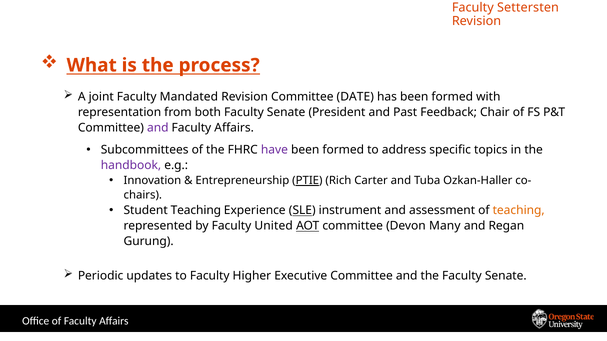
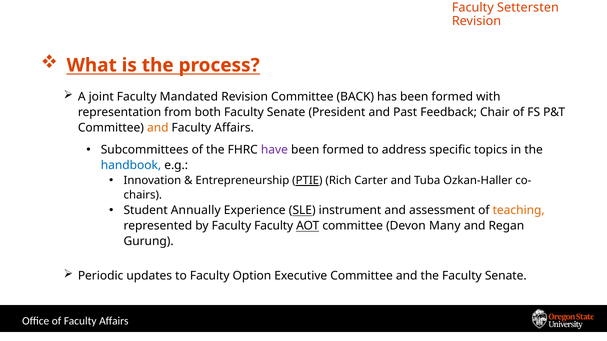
DATE: DATE -> BACK
and at (158, 128) colour: purple -> orange
handbook colour: purple -> blue
Student Teaching: Teaching -> Annually
Faculty United: United -> Faculty
Higher: Higher -> Option
